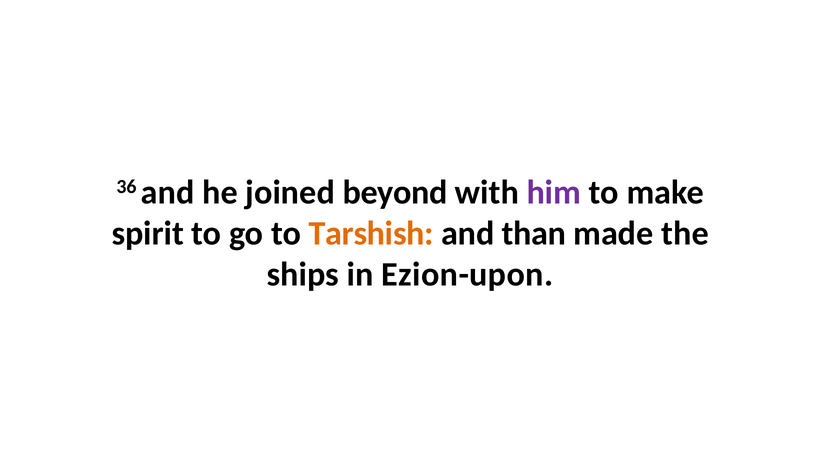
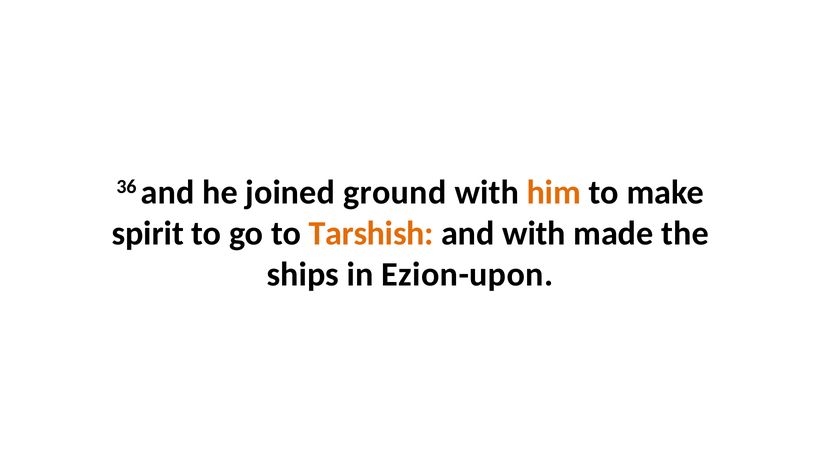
beyond: beyond -> ground
him colour: purple -> orange
and than: than -> with
